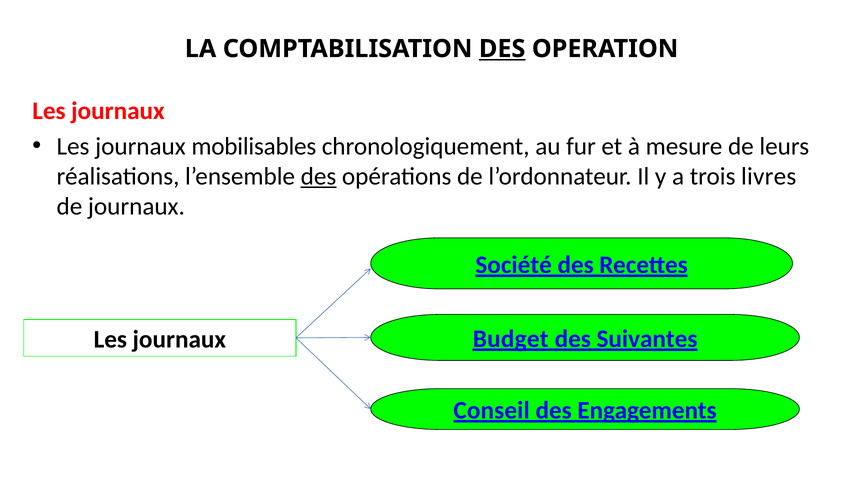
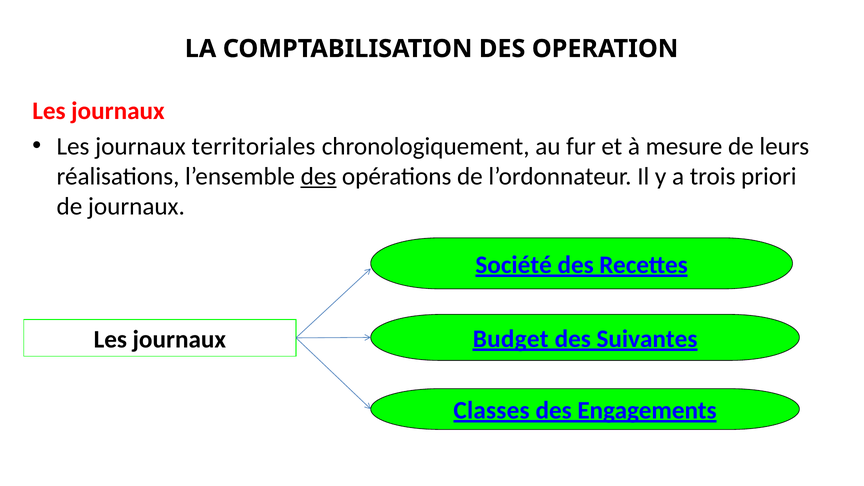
DES at (502, 49) underline: present -> none
mobilisables: mobilisables -> territoriales
livres: livres -> priori
Conseil: Conseil -> Classes
